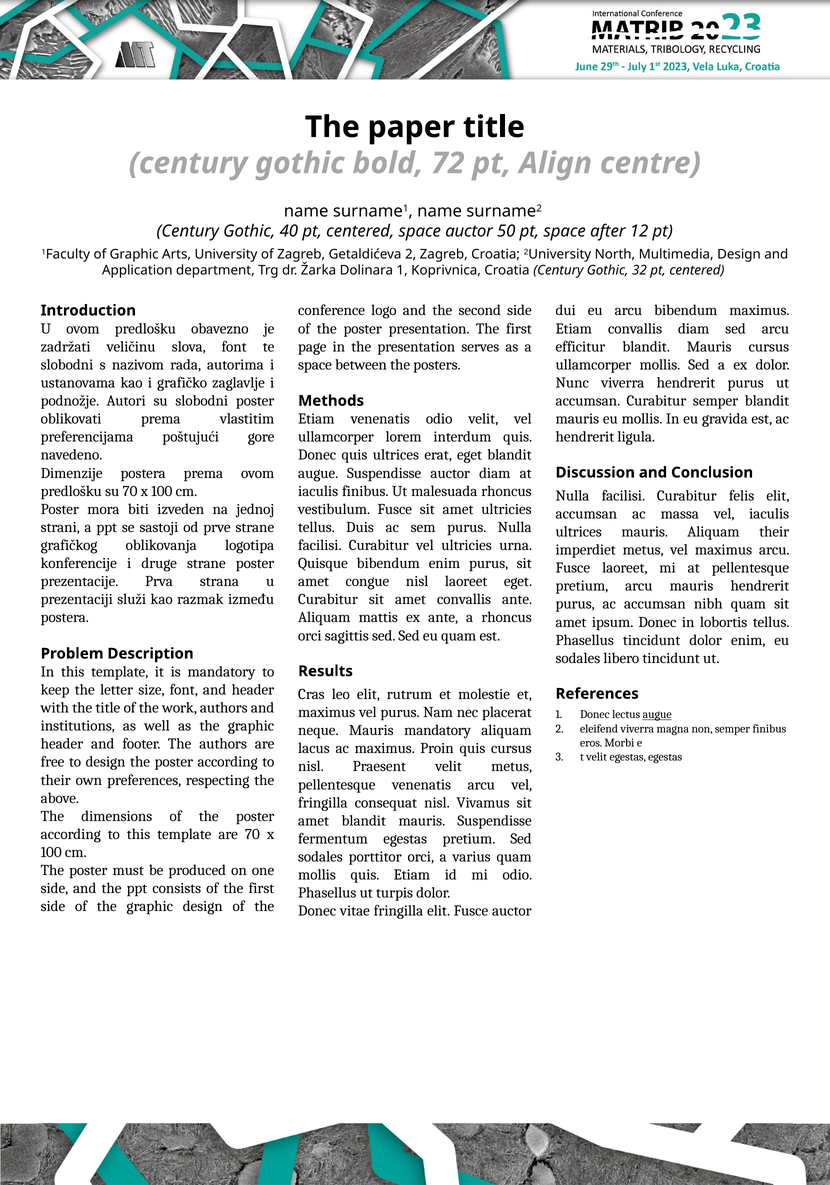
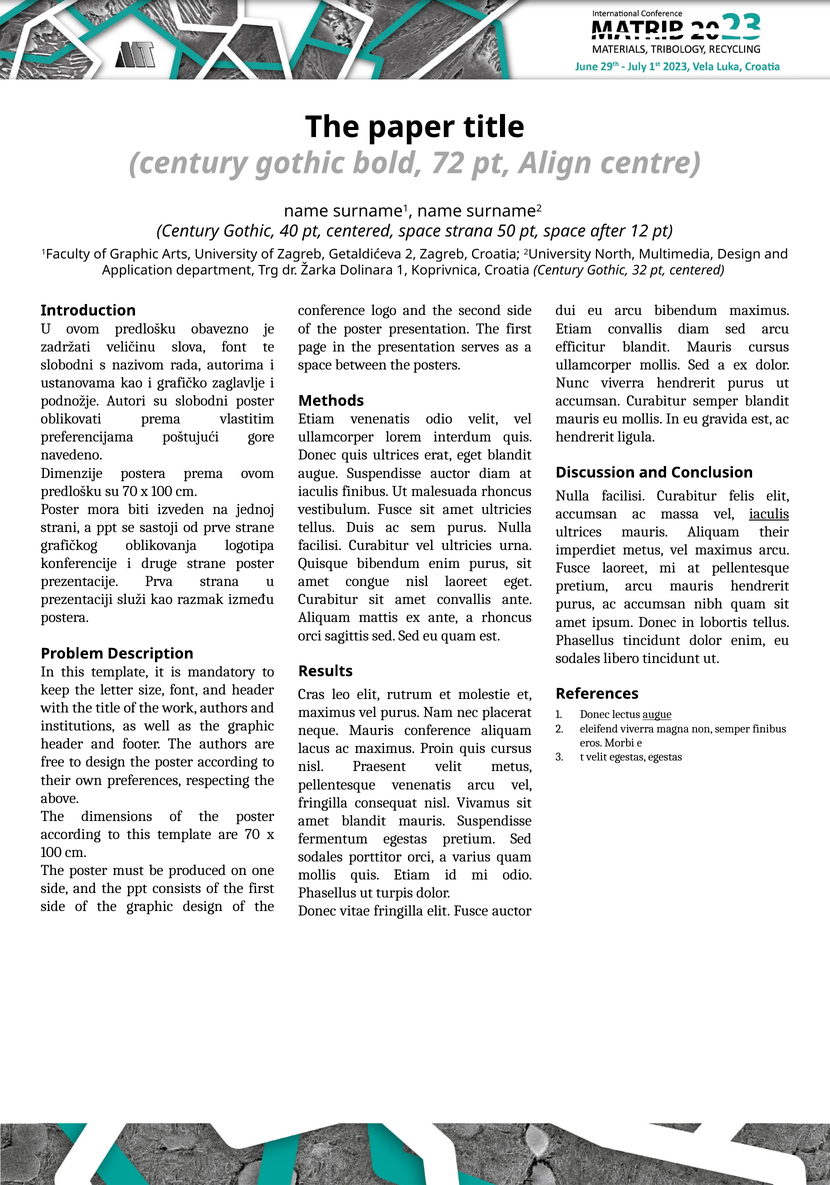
space auctor: auctor -> strana
iaculis at (769, 514) underline: none -> present
Mauris mandatory: mandatory -> conference
